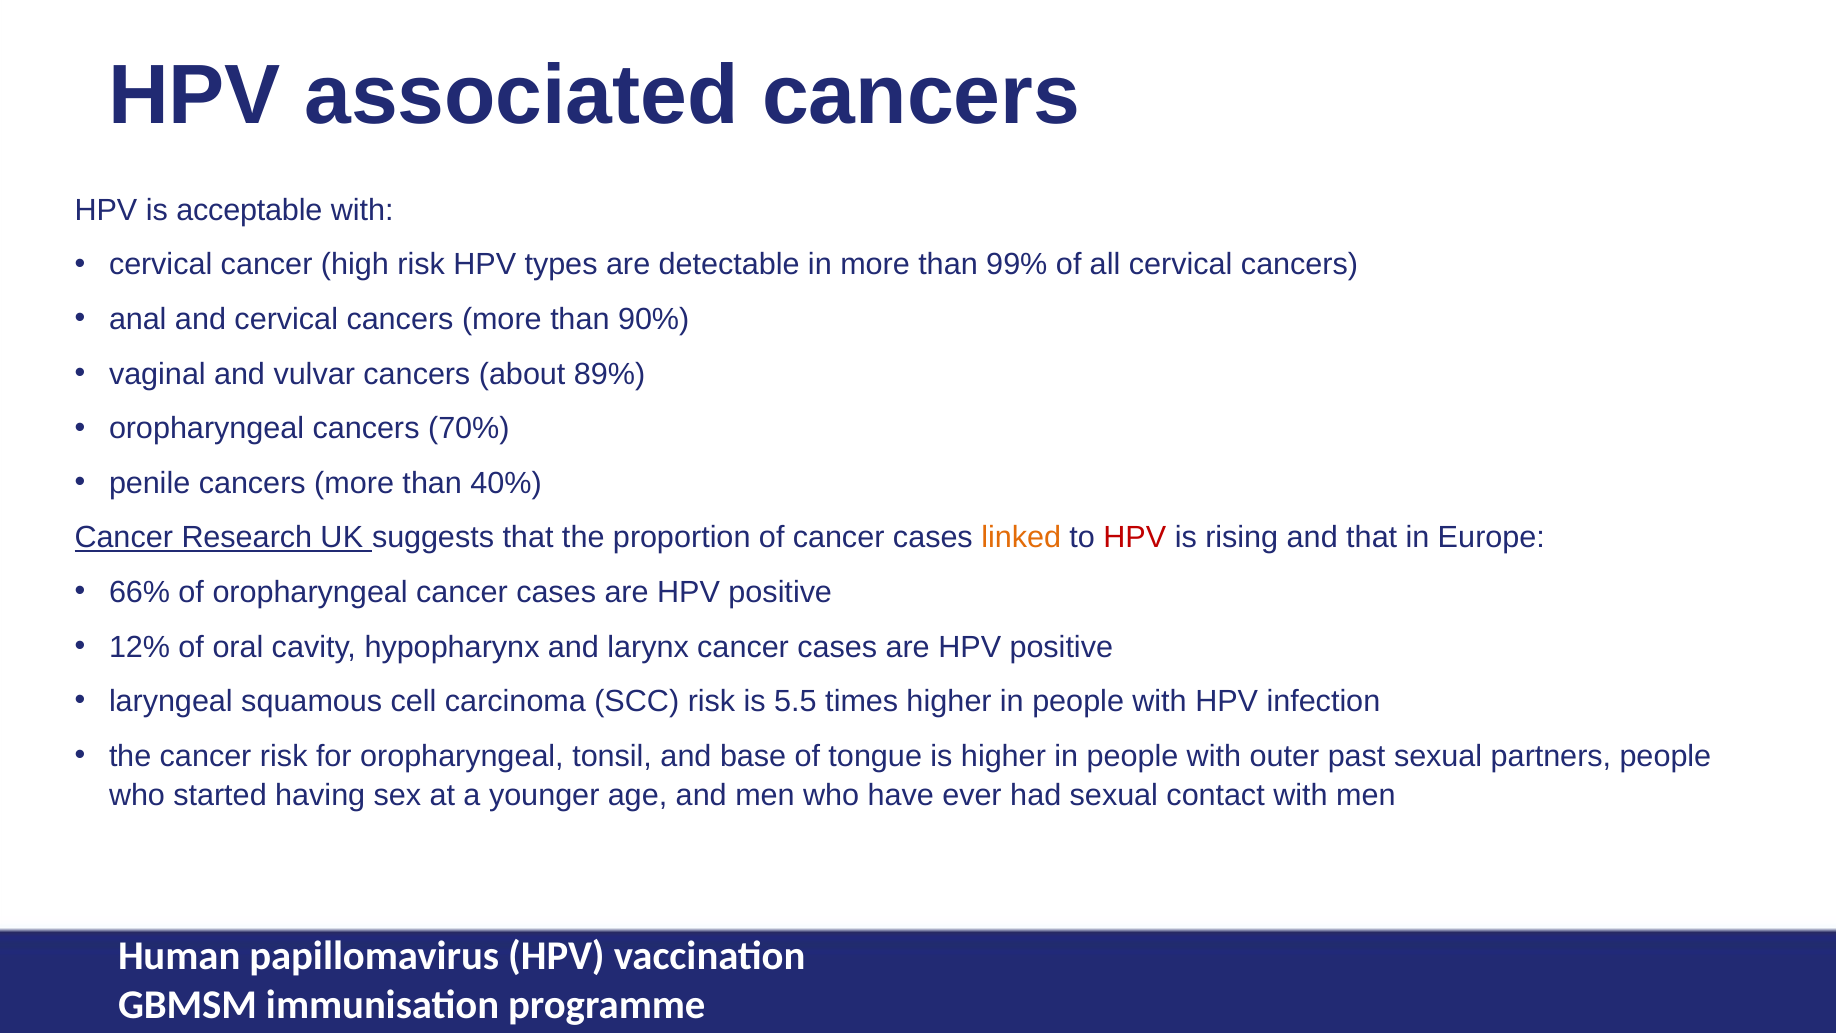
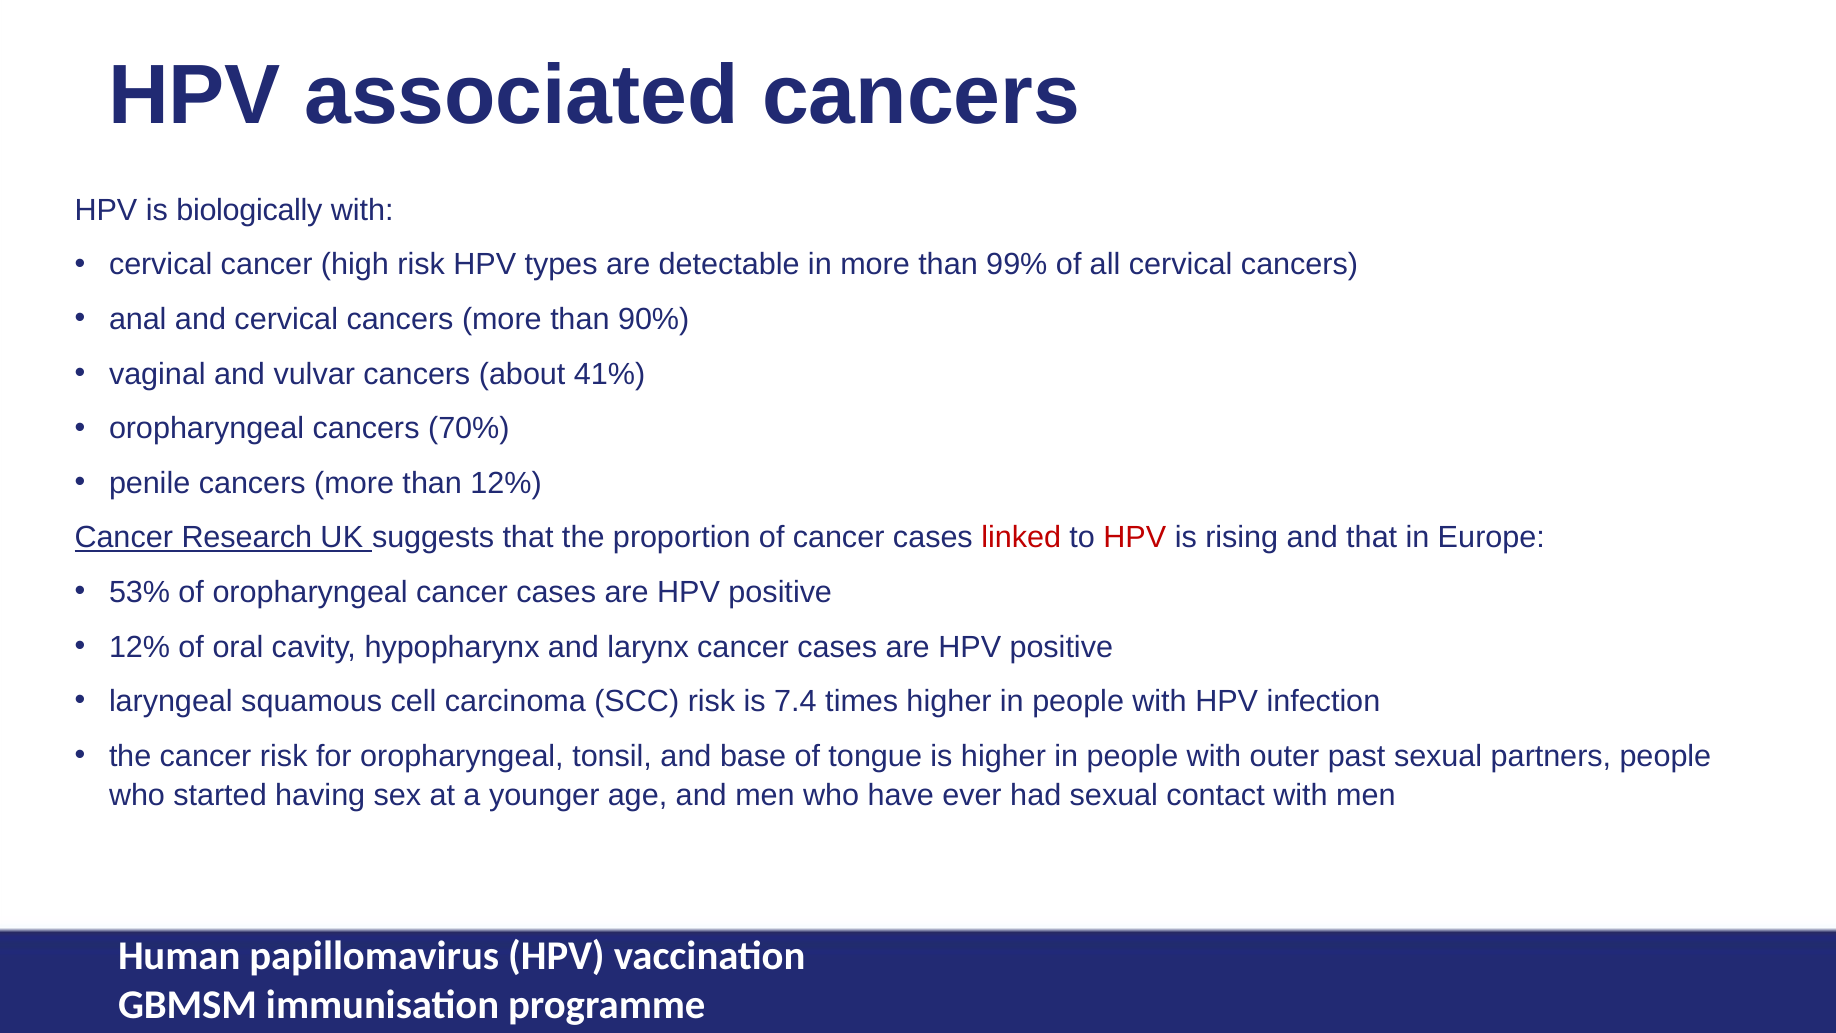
acceptable: acceptable -> biologically
89%: 89% -> 41%
than 40%: 40% -> 12%
linked colour: orange -> red
66%: 66% -> 53%
5.5: 5.5 -> 7.4
